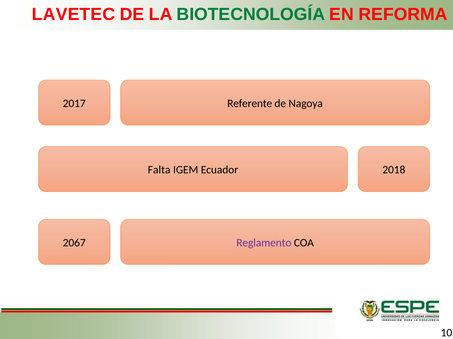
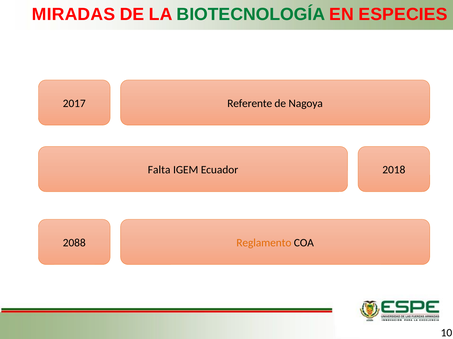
LAVETEC: LAVETEC -> MIRADAS
REFORMA: REFORMA -> ESPECIES
2067: 2067 -> 2088
Reglamento colour: purple -> orange
